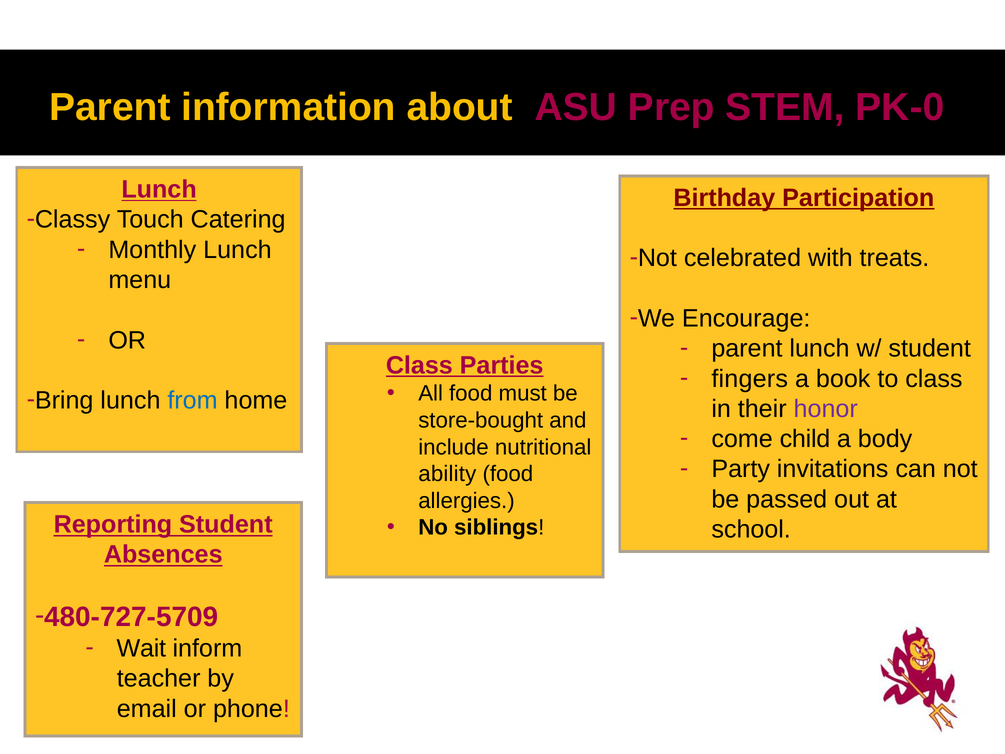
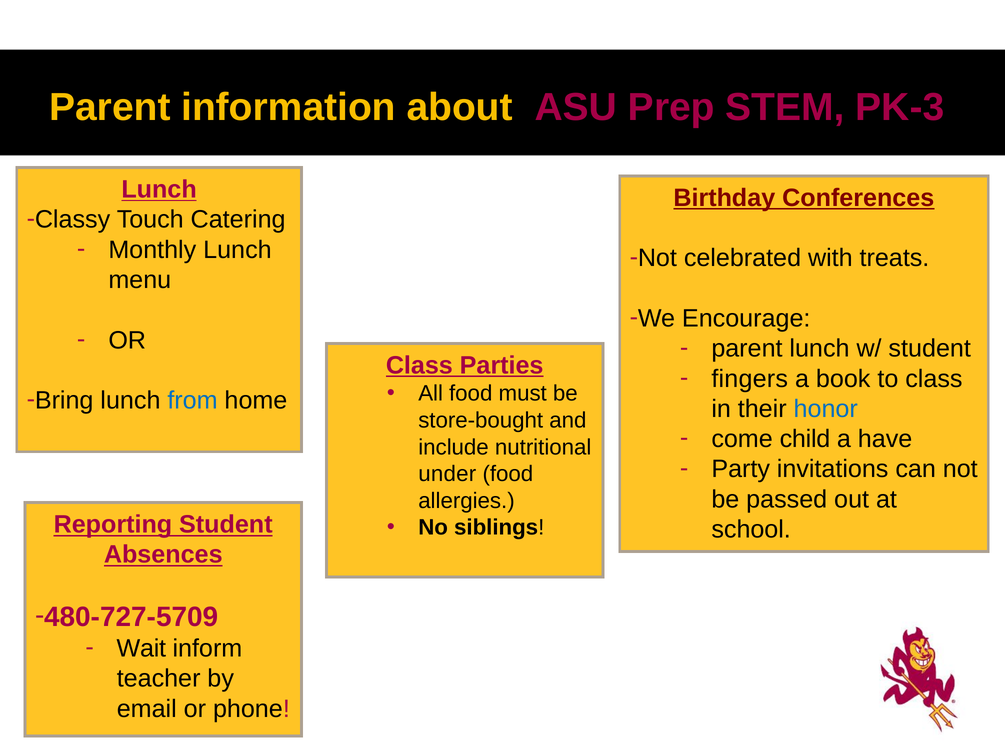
PK-0: PK-0 -> PK-3
Participation: Participation -> Conferences
honor colour: purple -> blue
body: body -> have
ability: ability -> under
